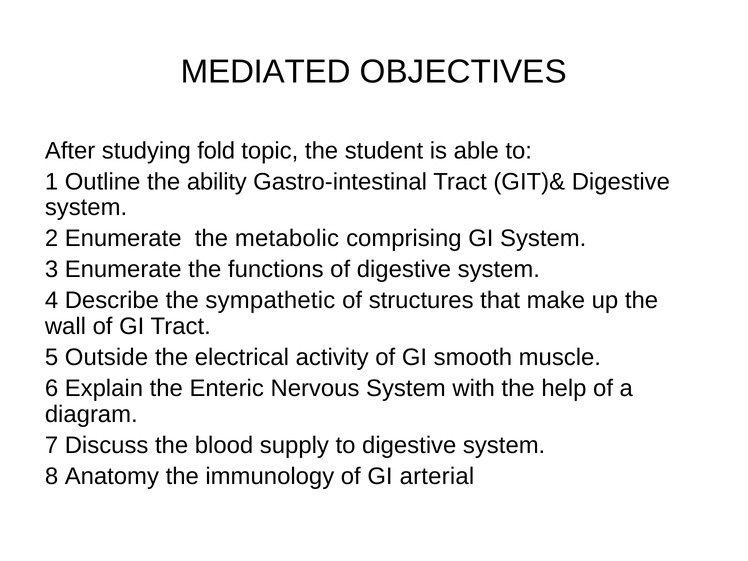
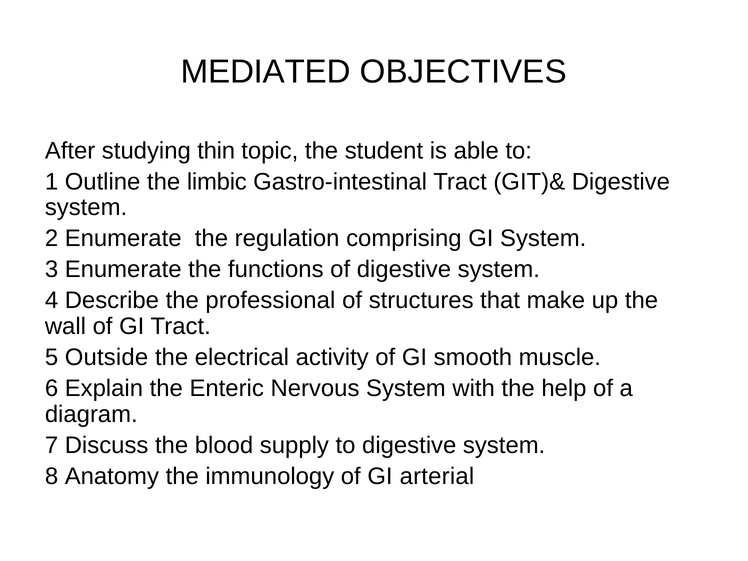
fold: fold -> thin
ability: ability -> limbic
metabolic: metabolic -> regulation
sympathetic: sympathetic -> professional
